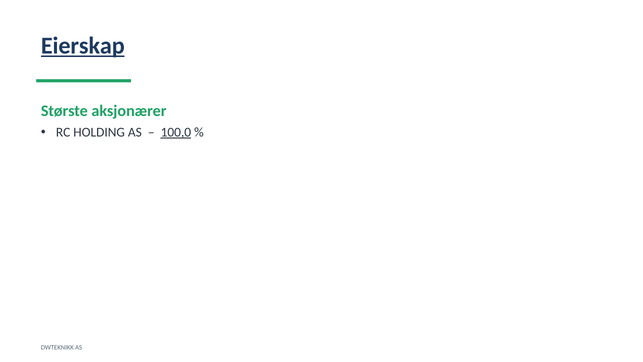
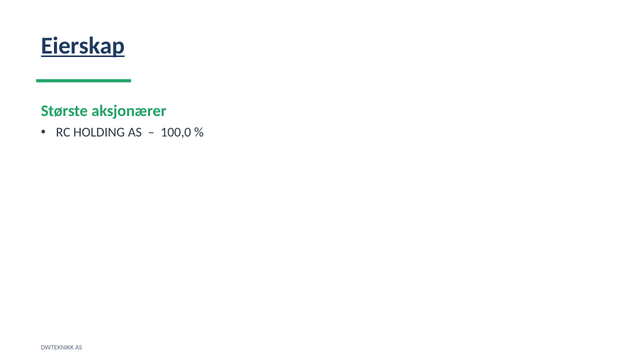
100,0 underline: present -> none
